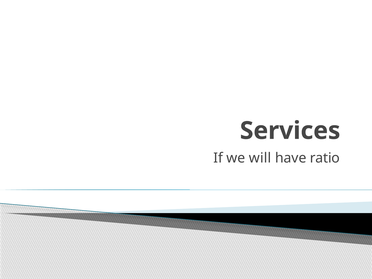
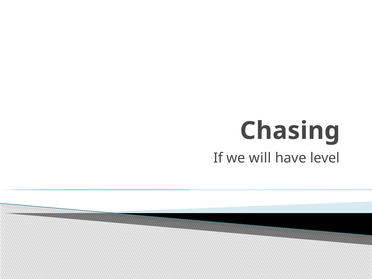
Services: Services -> Chasing
ratio: ratio -> level
